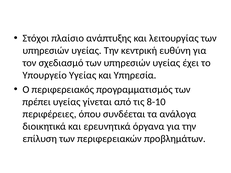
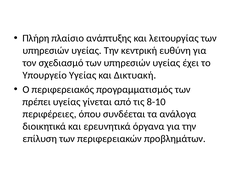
Στόχοι: Στόχοι -> Πλήρη
Υπηρεσία: Υπηρεσία -> Δικτυακή
